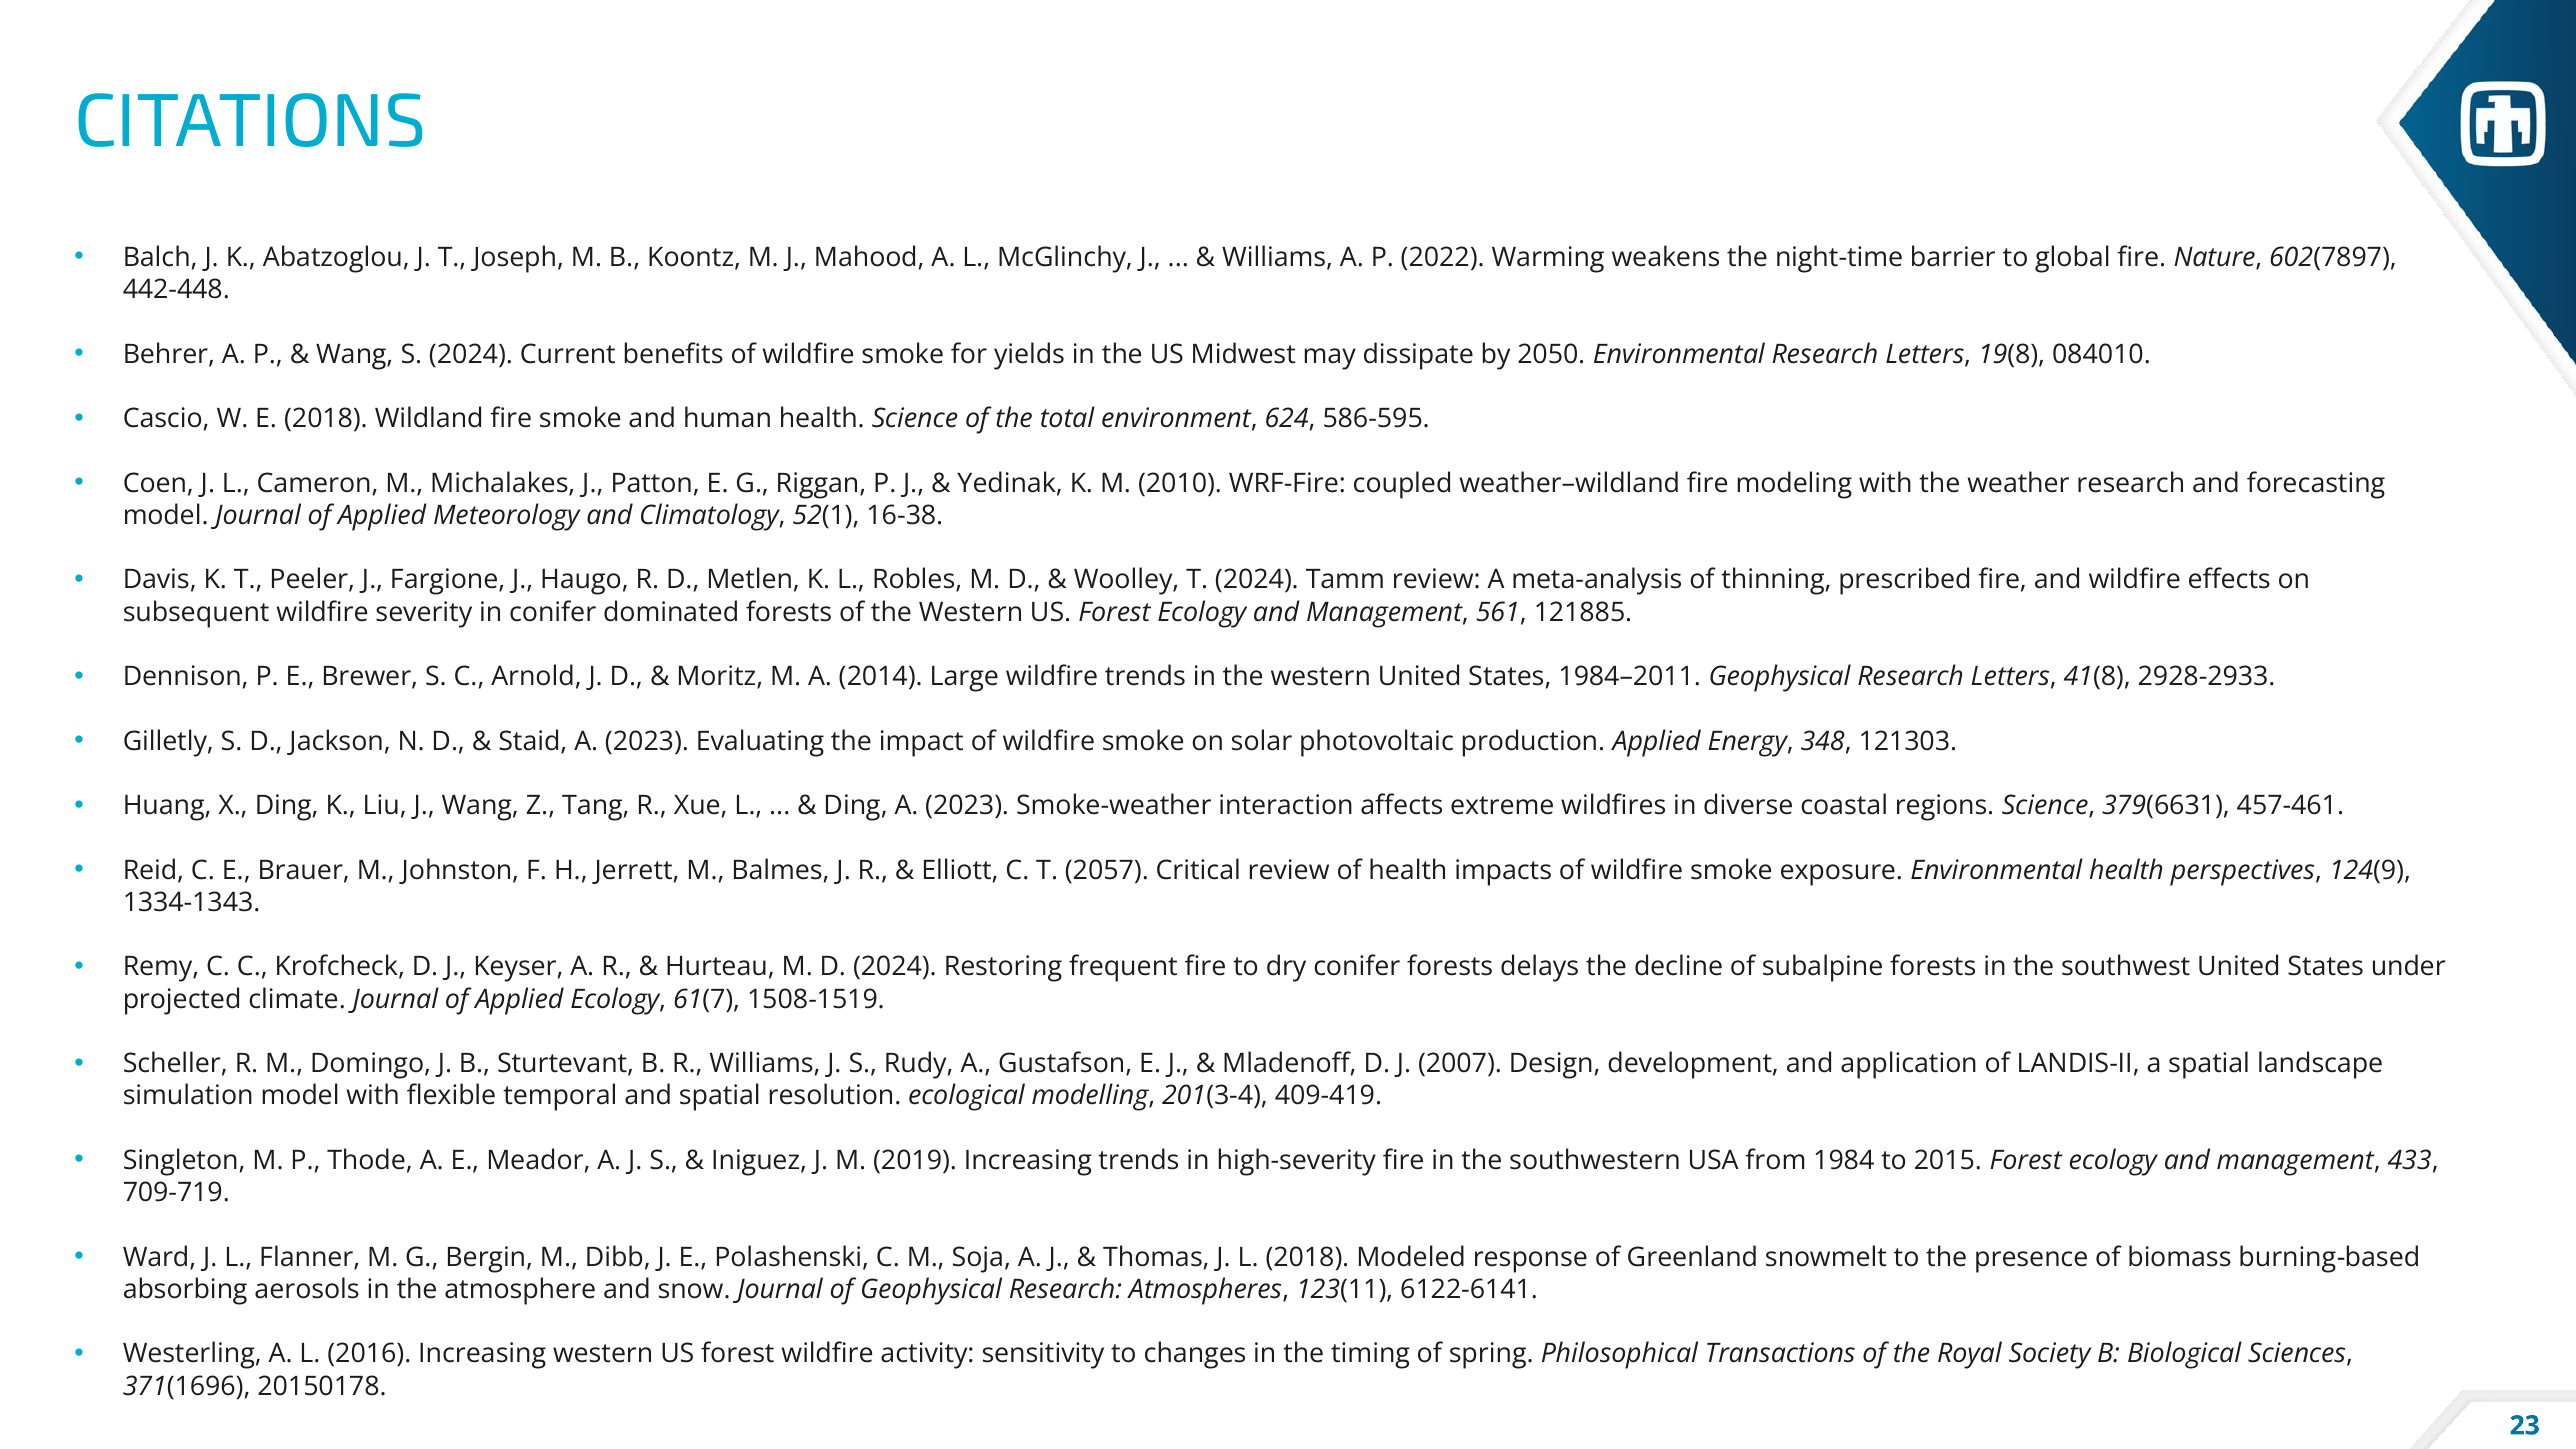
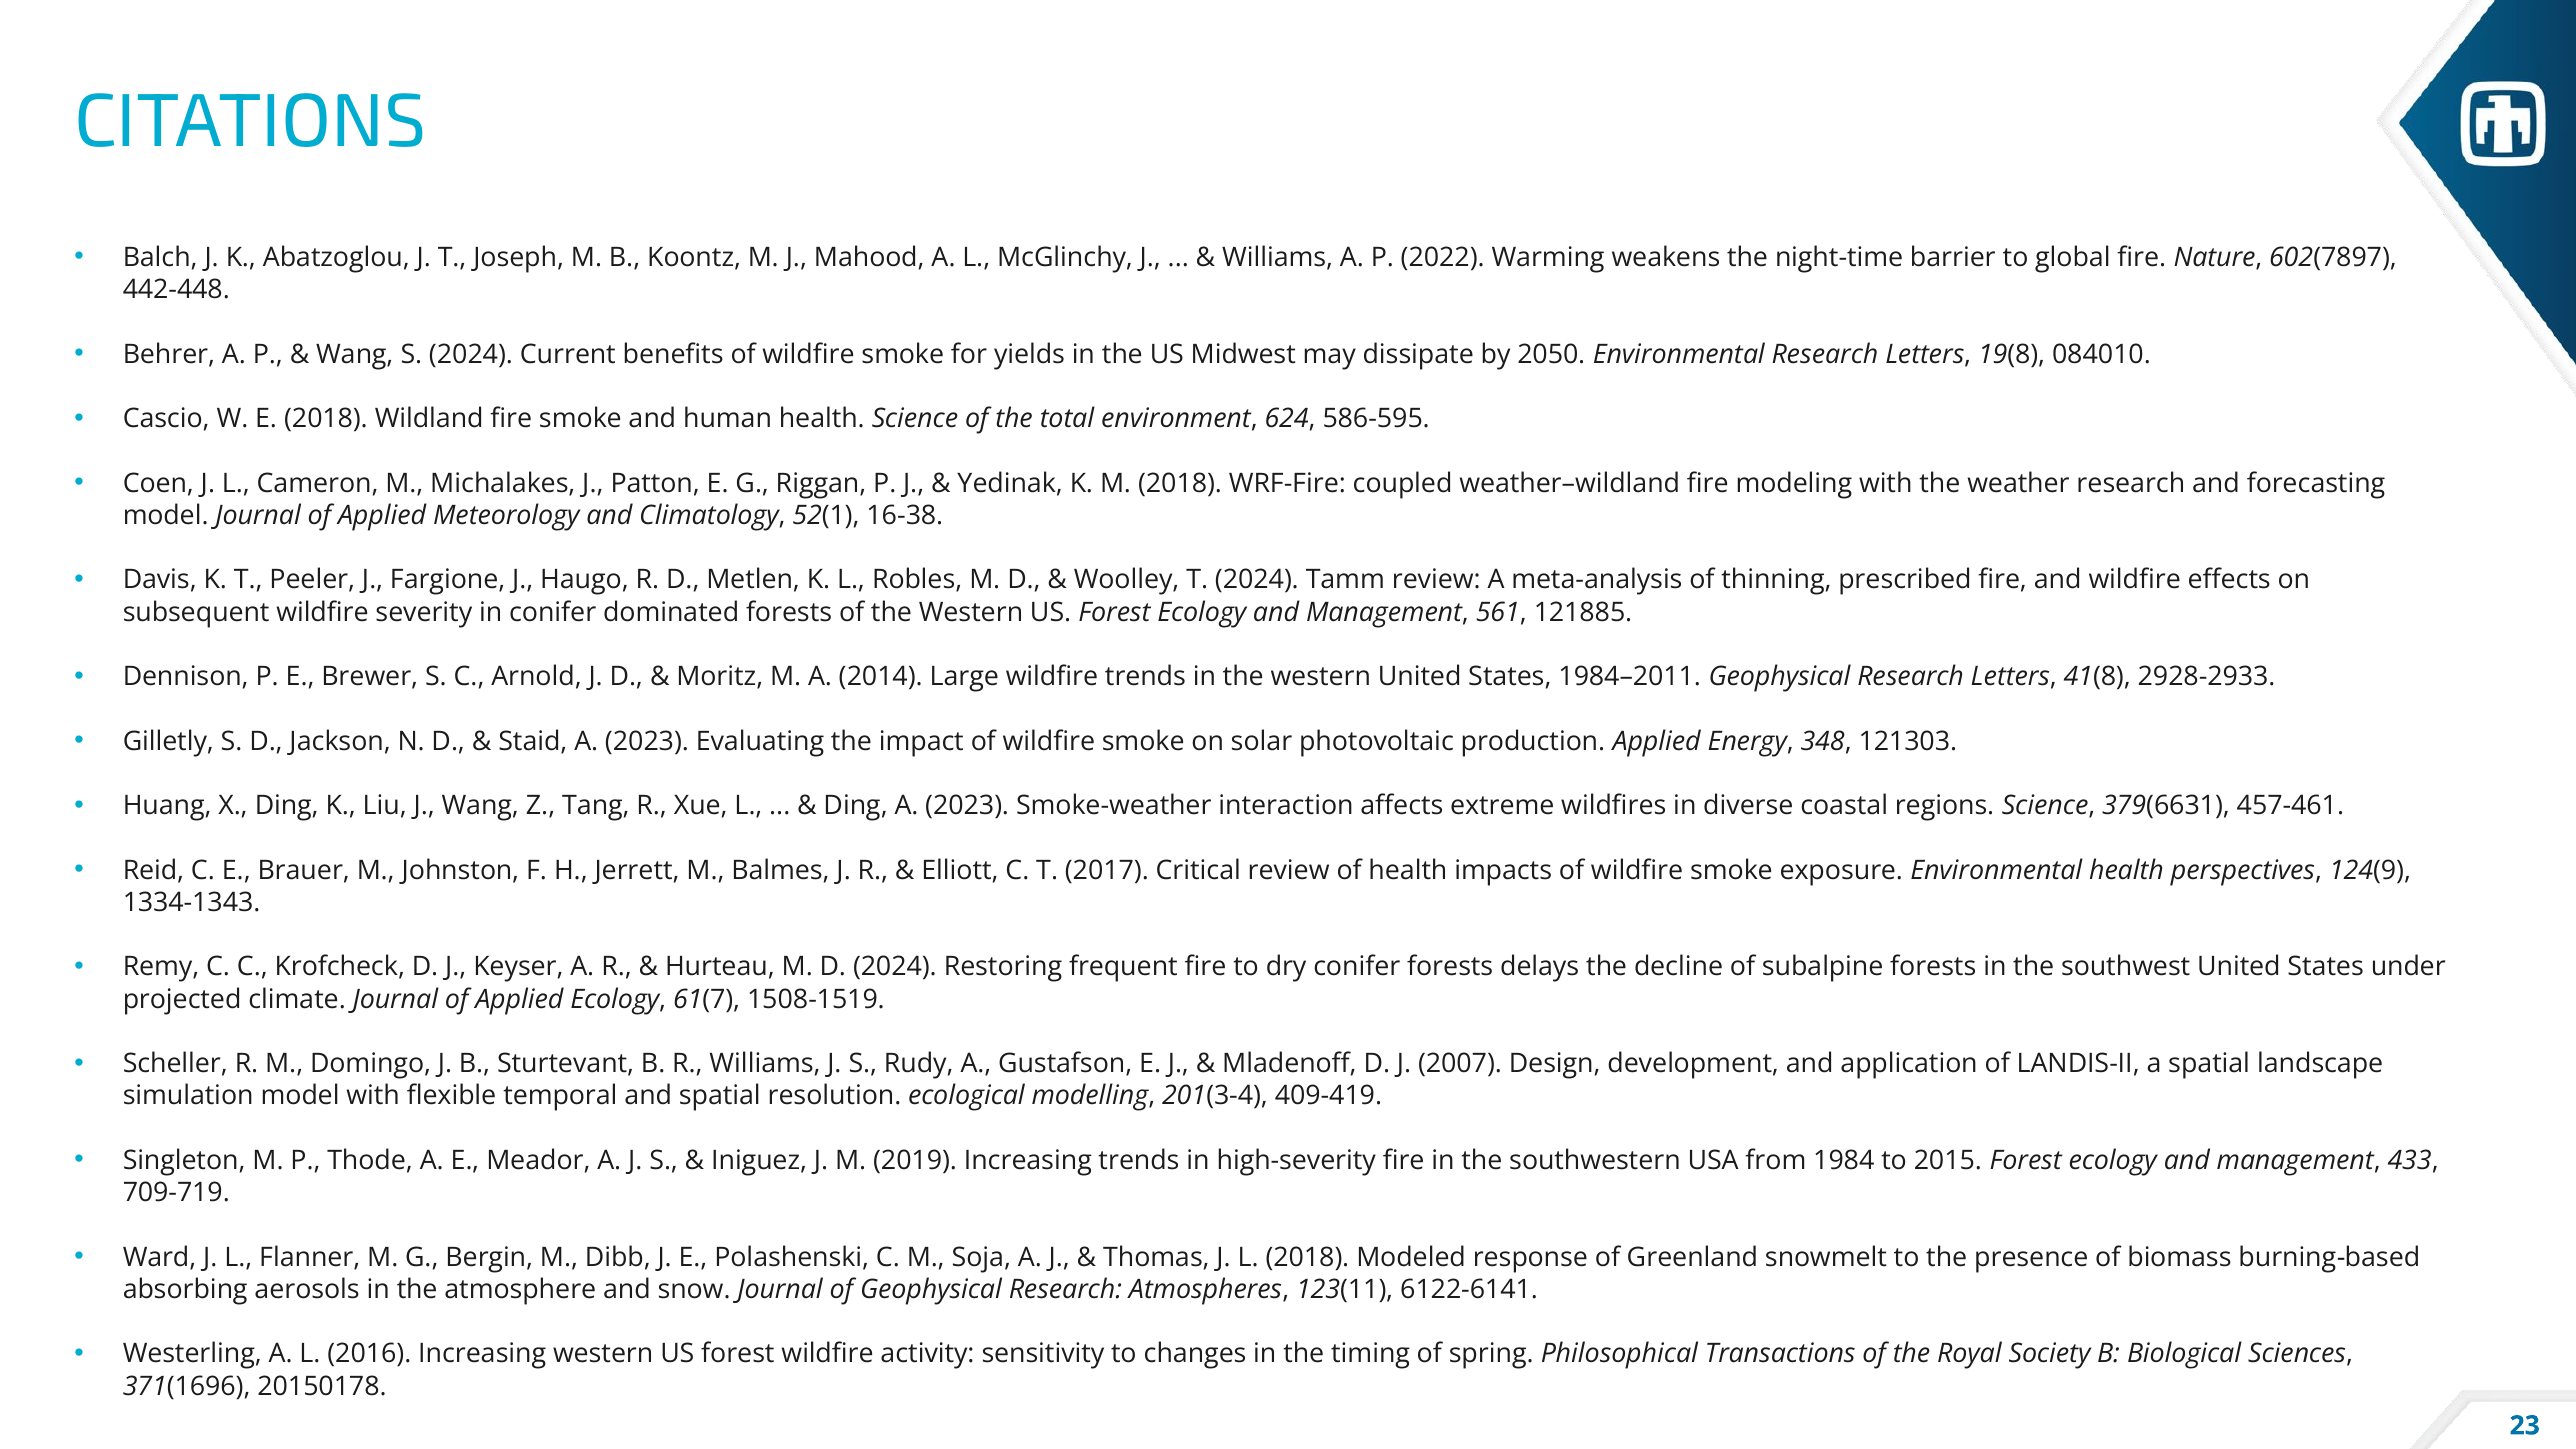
M 2010: 2010 -> 2018
2057: 2057 -> 2017
